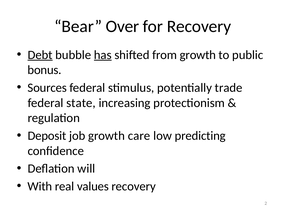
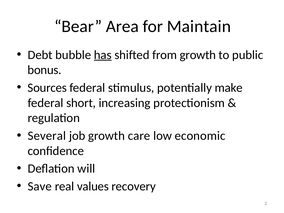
Over: Over -> Area
for Recovery: Recovery -> Maintain
Debt underline: present -> none
trade: trade -> make
state: state -> short
Deposit: Deposit -> Several
predicting: predicting -> economic
With: With -> Save
